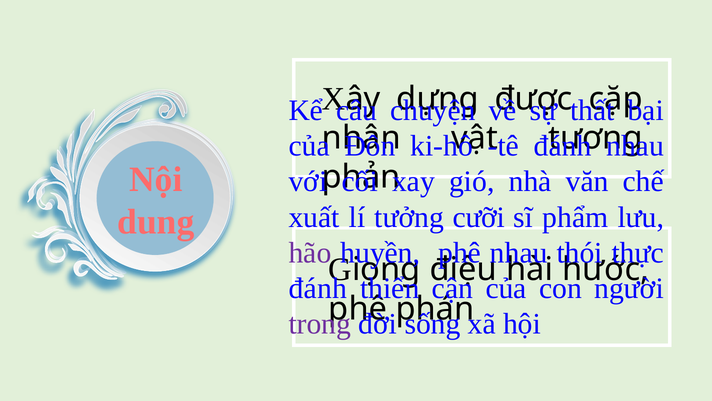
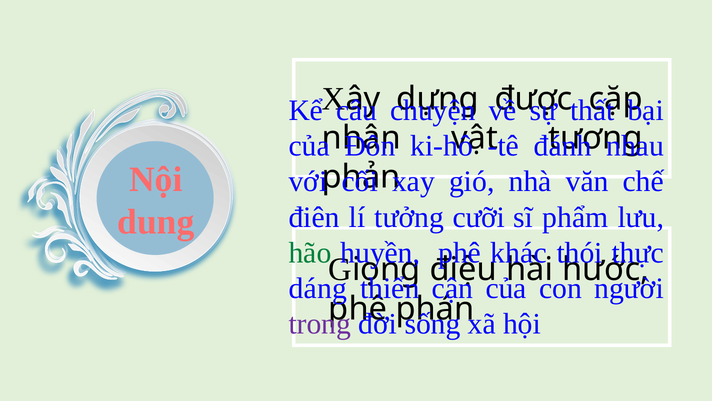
xuất: xuất -> điên
hão colour: purple -> green
phê nhau: nhau -> khác
đánh at (318, 288): đánh -> dáng
